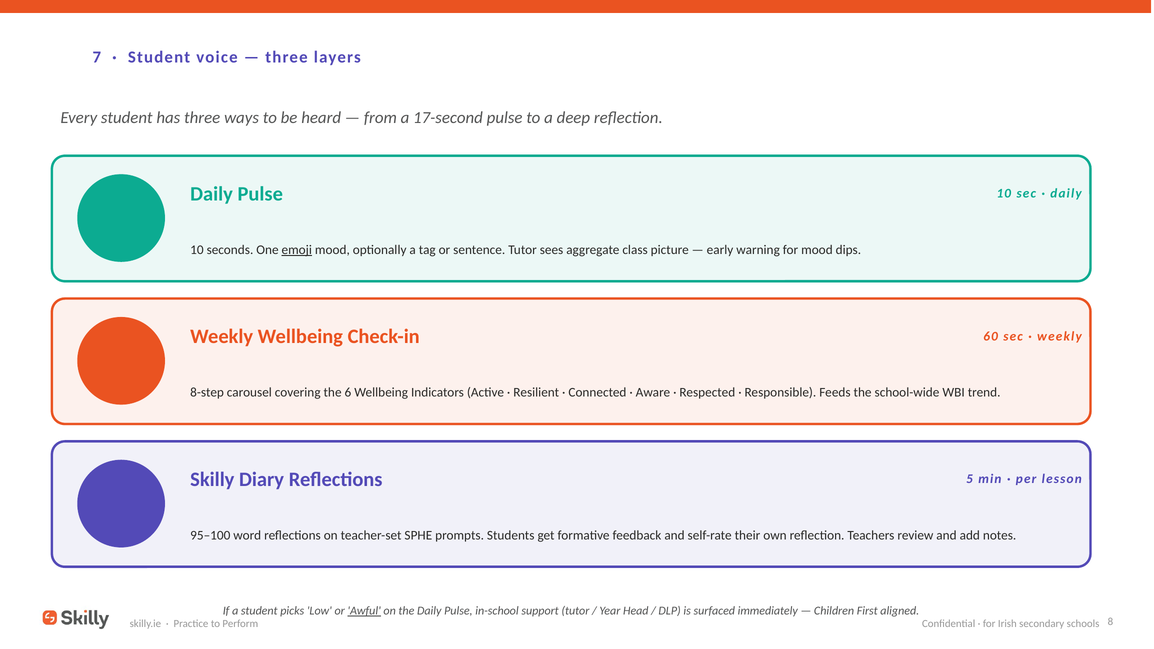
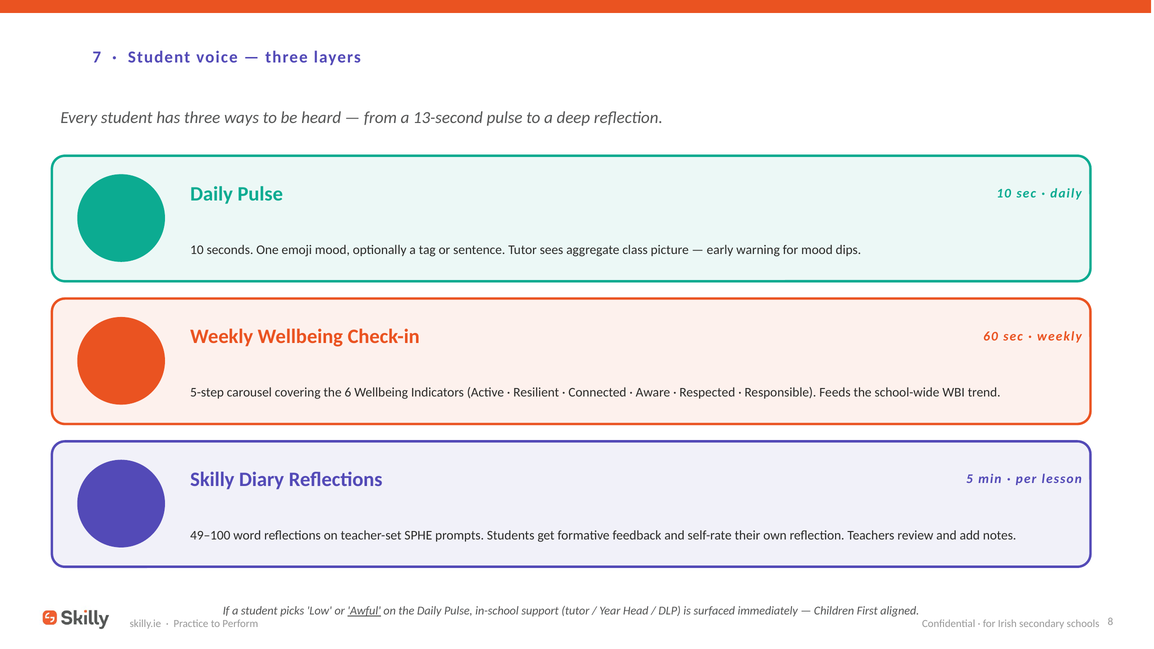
17-second: 17-second -> 13-second
emoji underline: present -> none
8-step: 8-step -> 5-step
95–100: 95–100 -> 49–100
